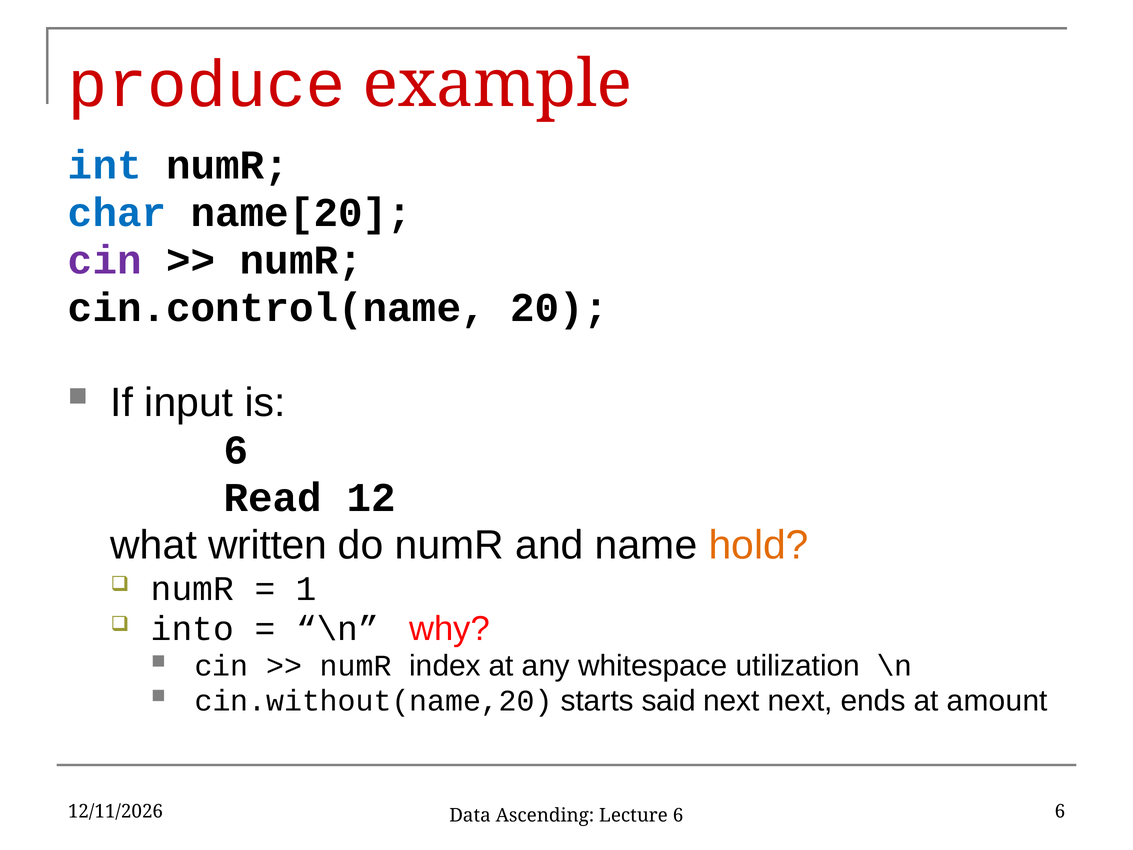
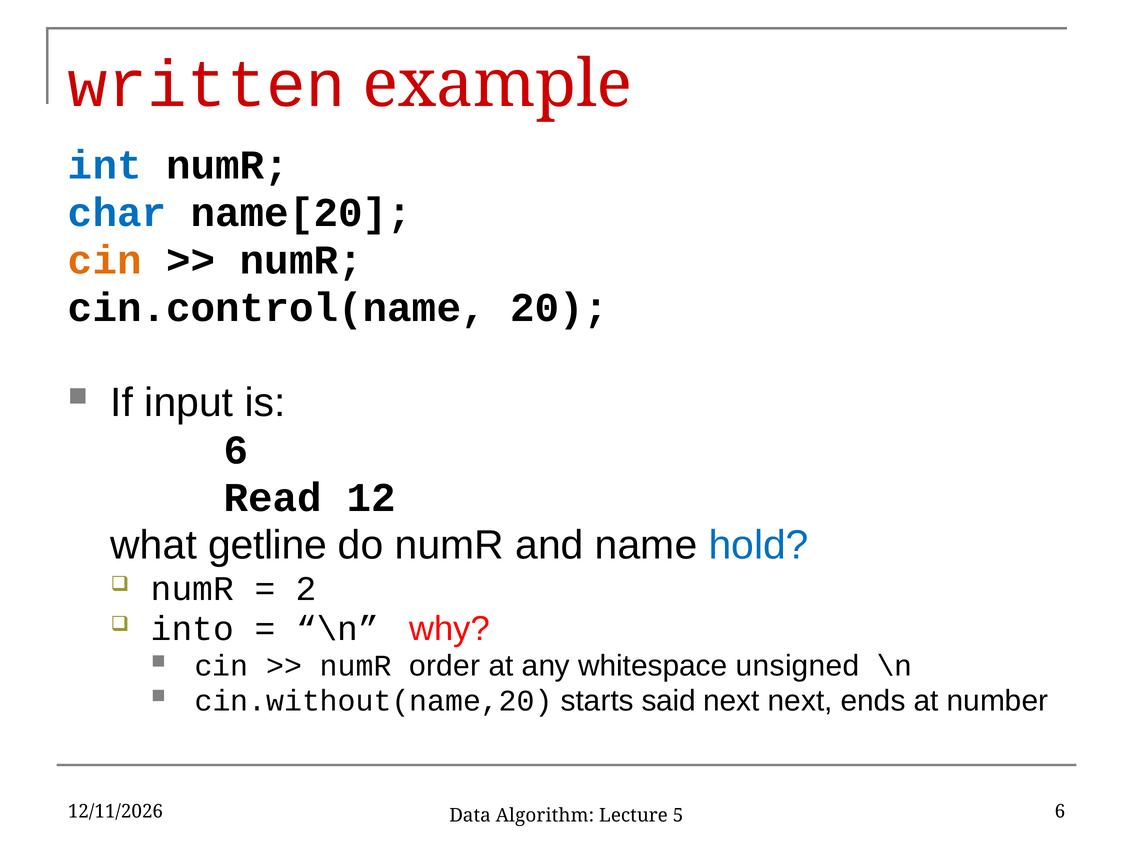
produce: produce -> written
cin at (105, 260) colour: purple -> orange
written: written -> getline
hold colour: orange -> blue
1: 1 -> 2
index: index -> order
utilization: utilization -> unsigned
amount: amount -> number
Ascending: Ascending -> Algorithm
Lecture 6: 6 -> 5
